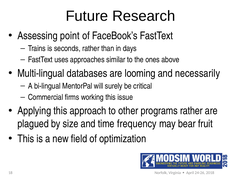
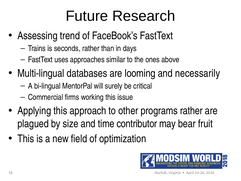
point: point -> trend
frequency: frequency -> contributor
